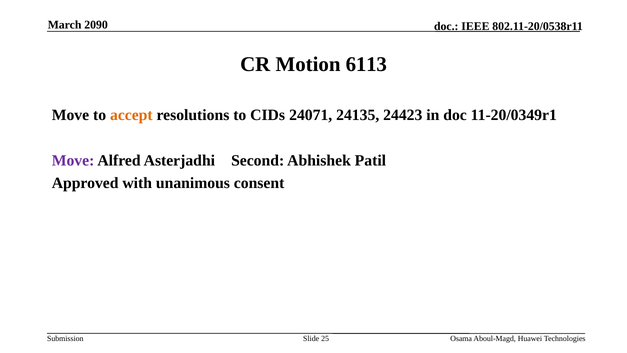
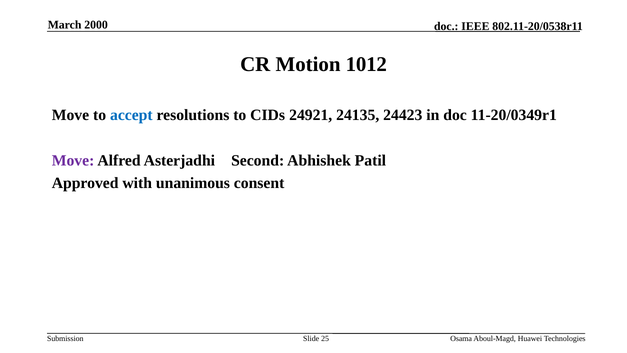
2090: 2090 -> 2000
6113: 6113 -> 1012
accept colour: orange -> blue
24071: 24071 -> 24921
